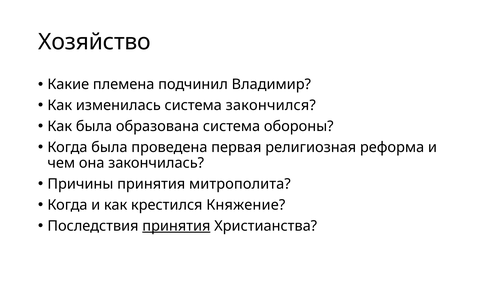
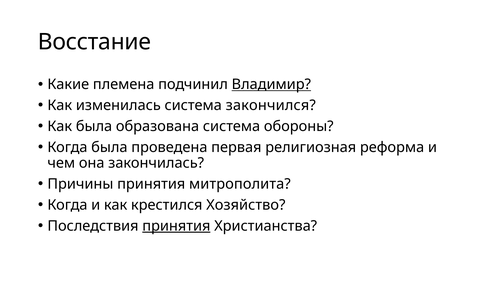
Хозяйство: Хозяйство -> Восстание
Владимир underline: none -> present
Княжение: Княжение -> Хозяйство
